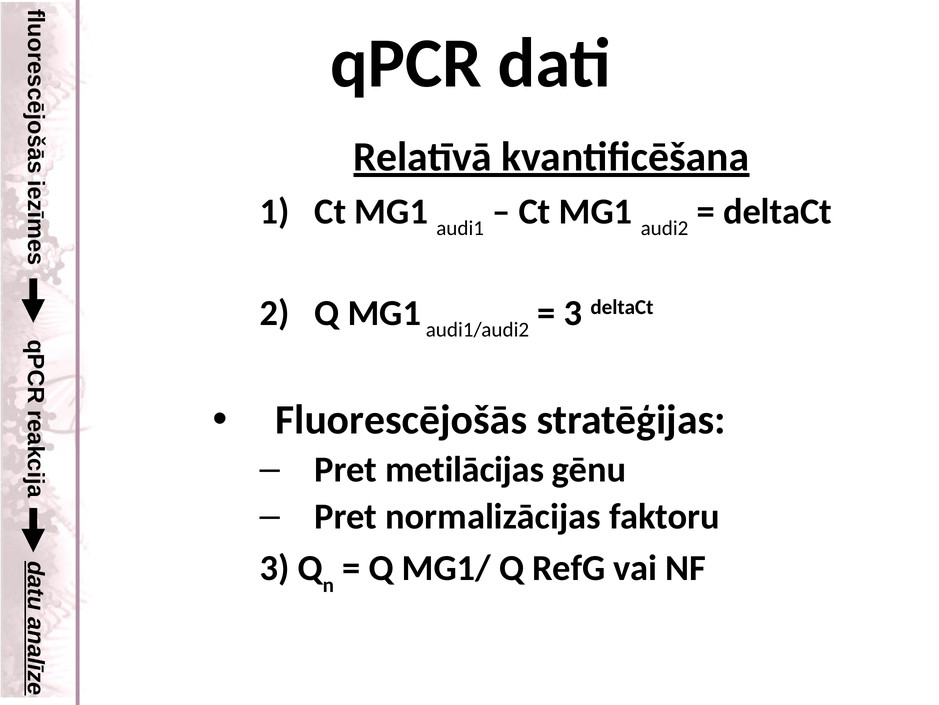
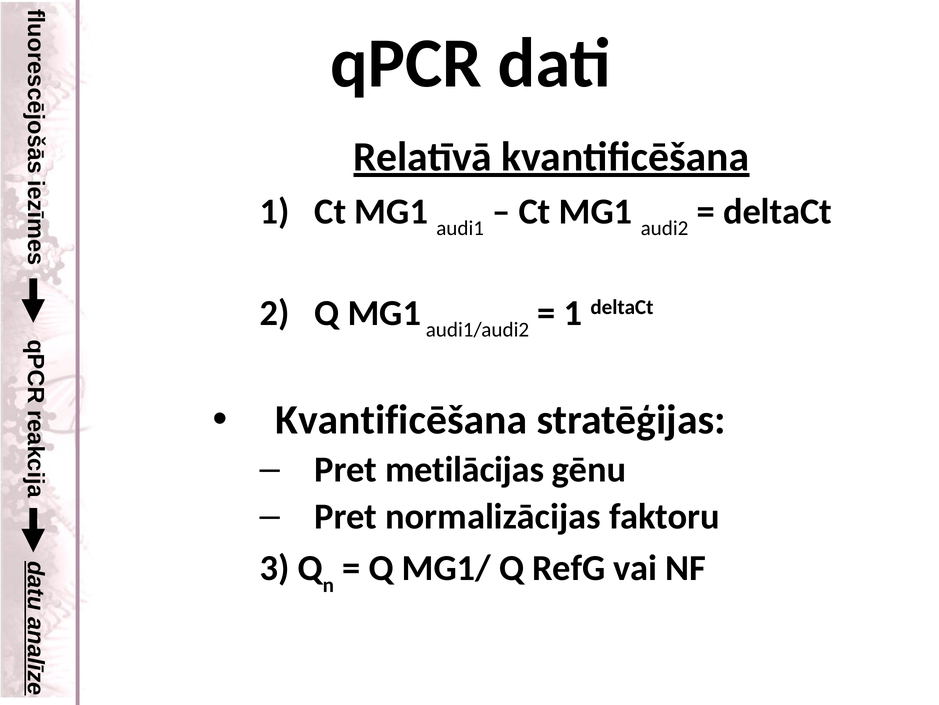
3 at (573, 313): 3 -> 1
Fluorescējošās at (401, 420): Fluorescējošās -> Kvantificēšana
